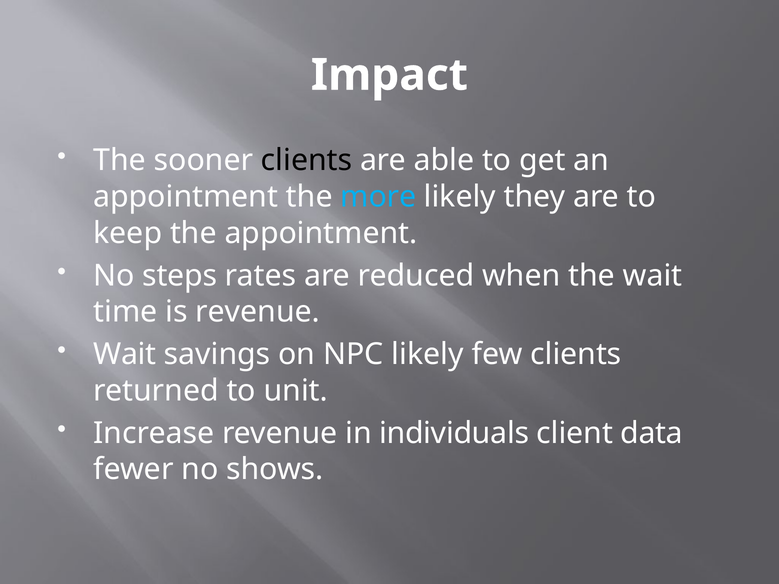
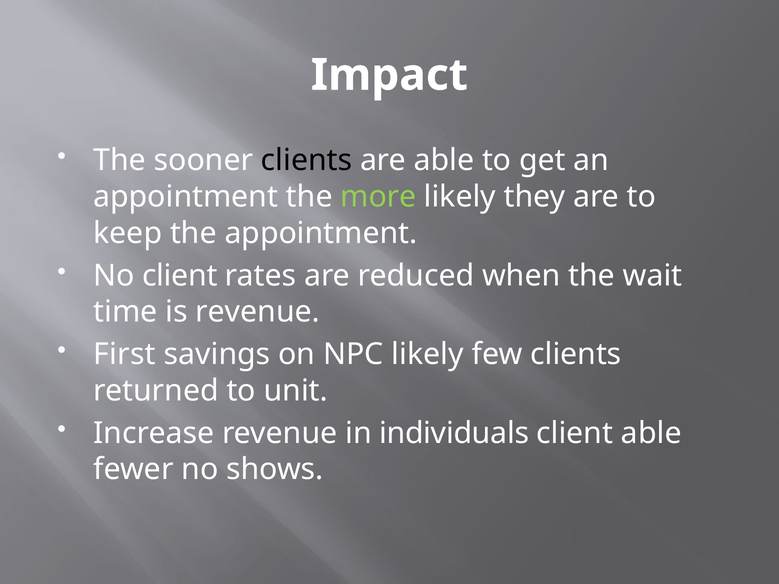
more colour: light blue -> light green
No steps: steps -> client
Wait at (125, 354): Wait -> First
client data: data -> able
